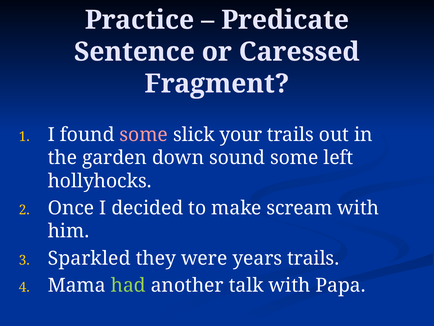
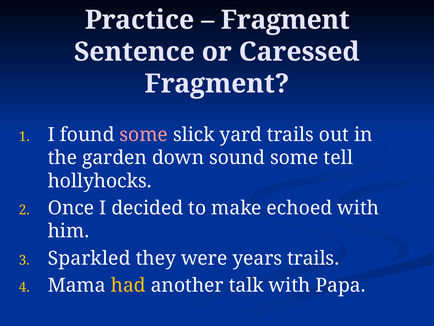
Predicate at (285, 20): Predicate -> Fragment
your: your -> yard
left: left -> tell
scream: scream -> echoed
had colour: light green -> yellow
